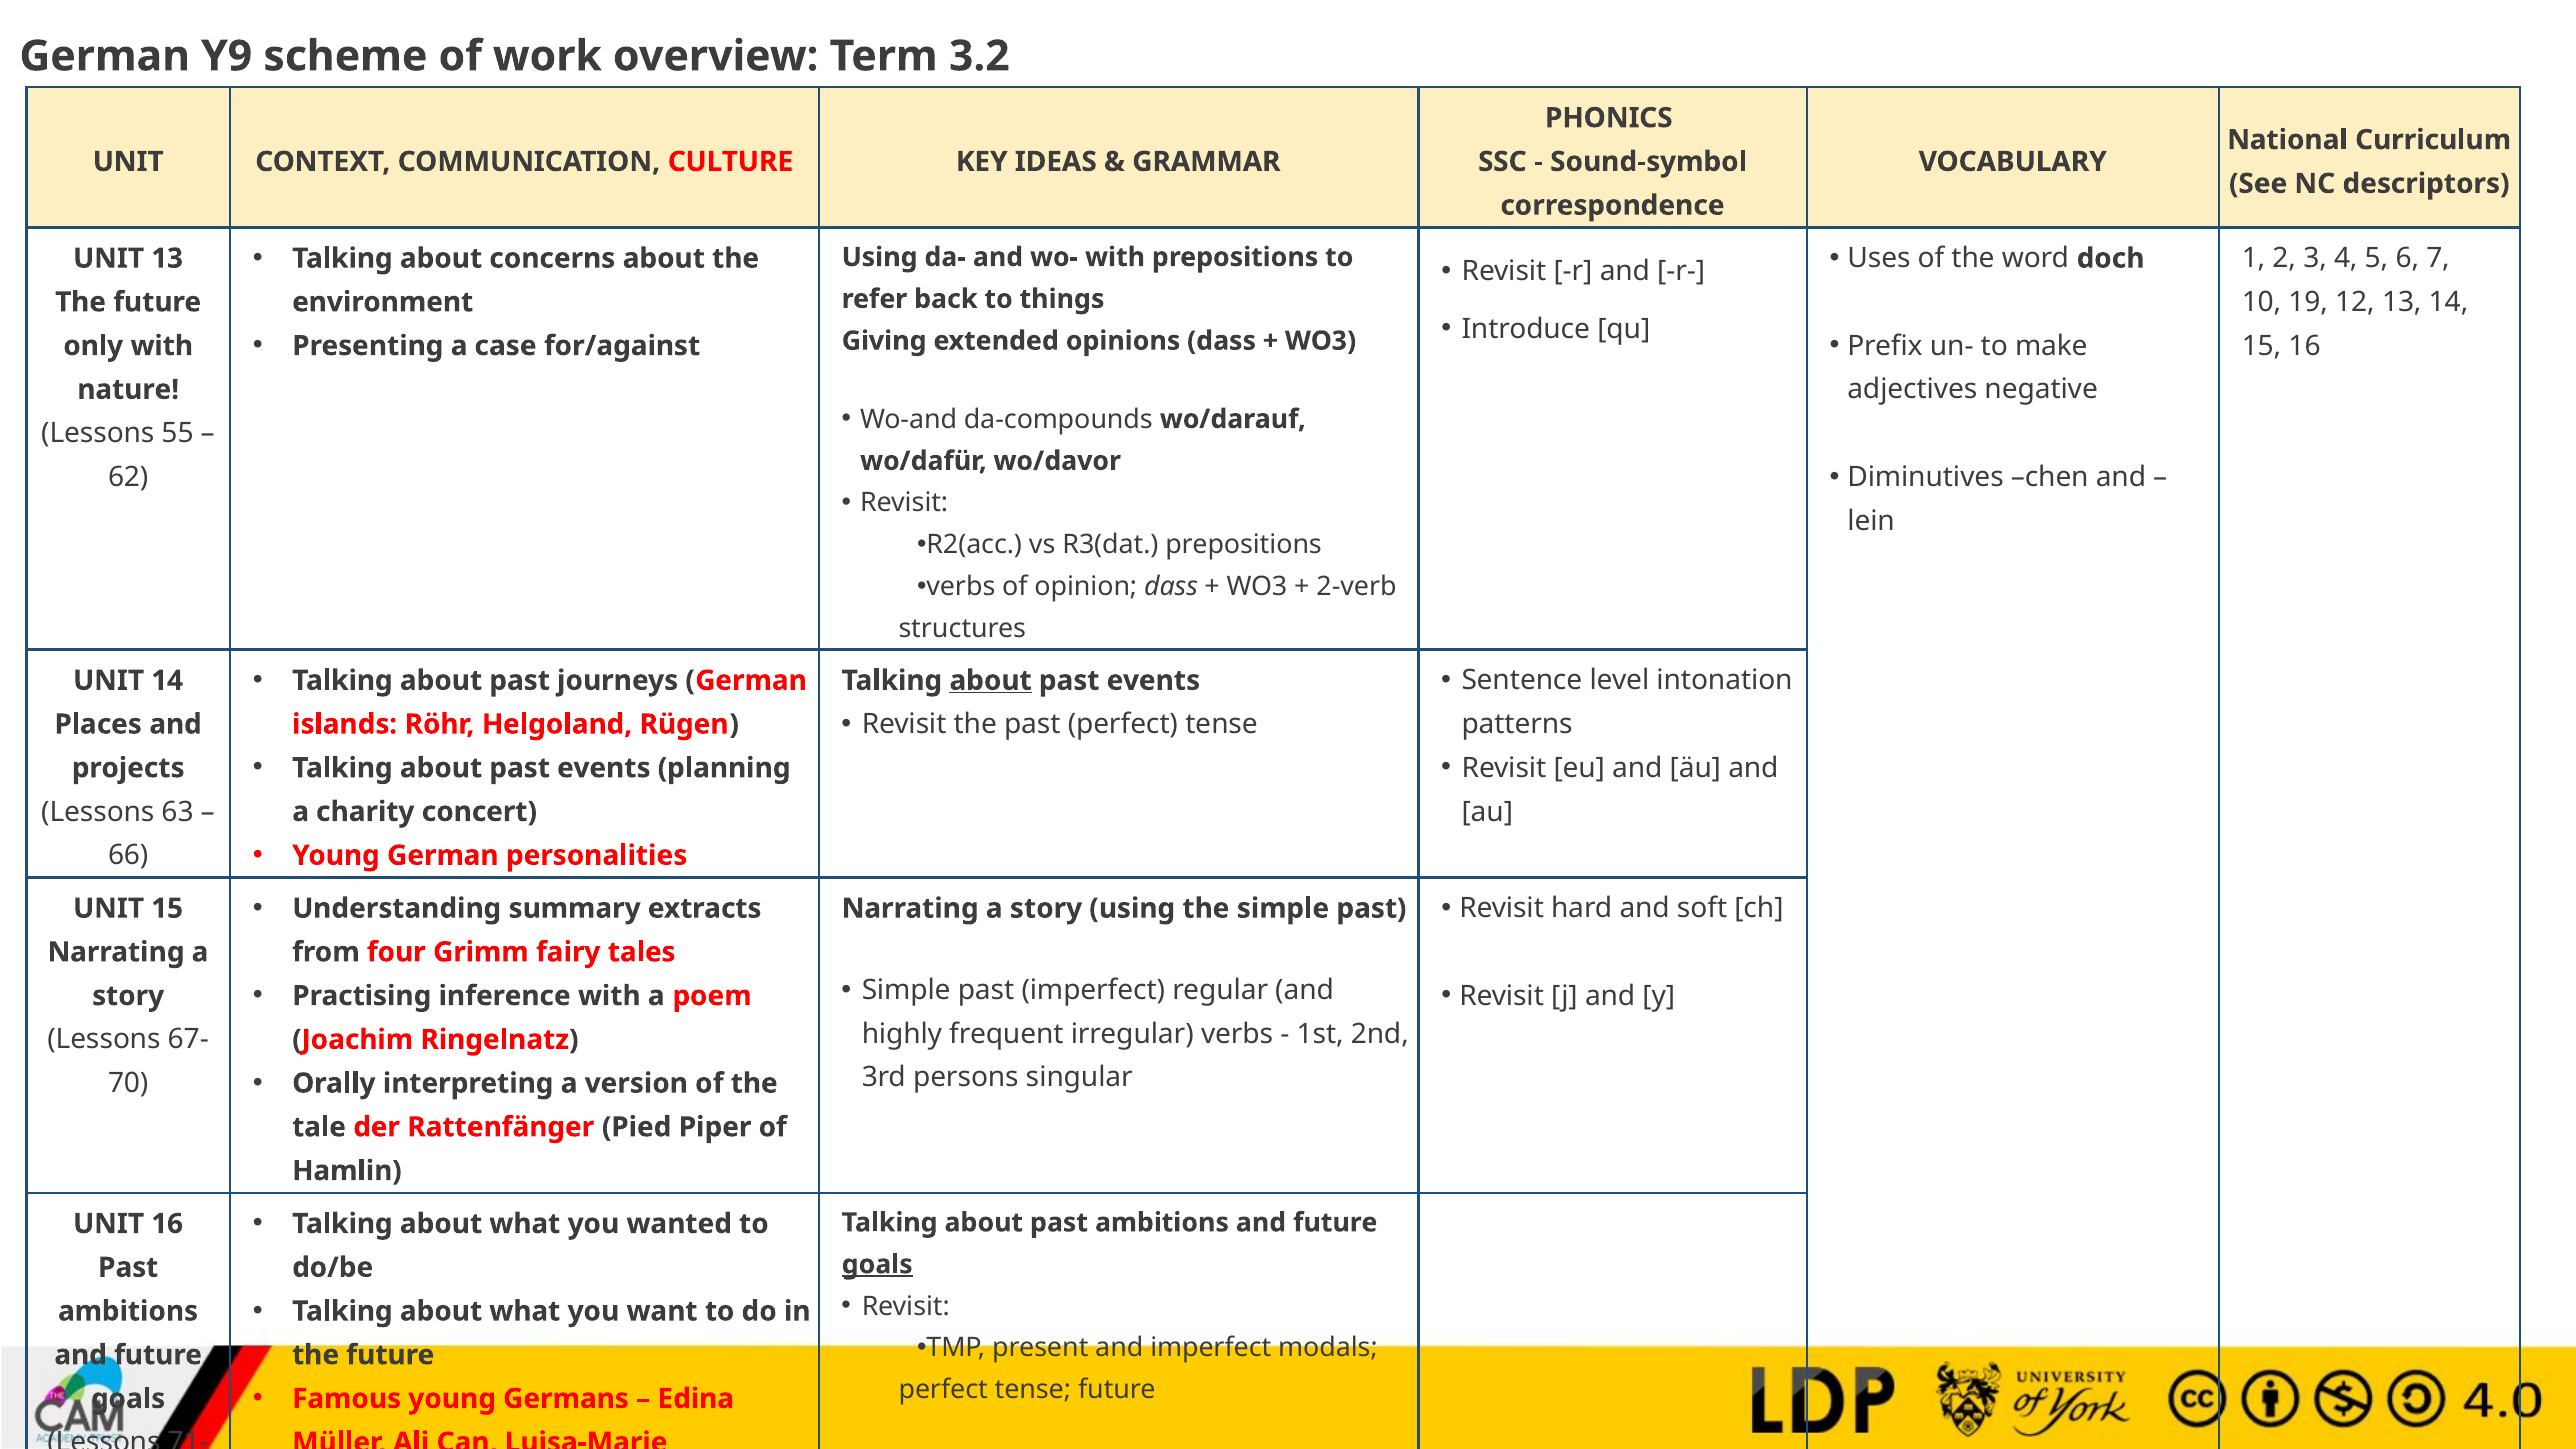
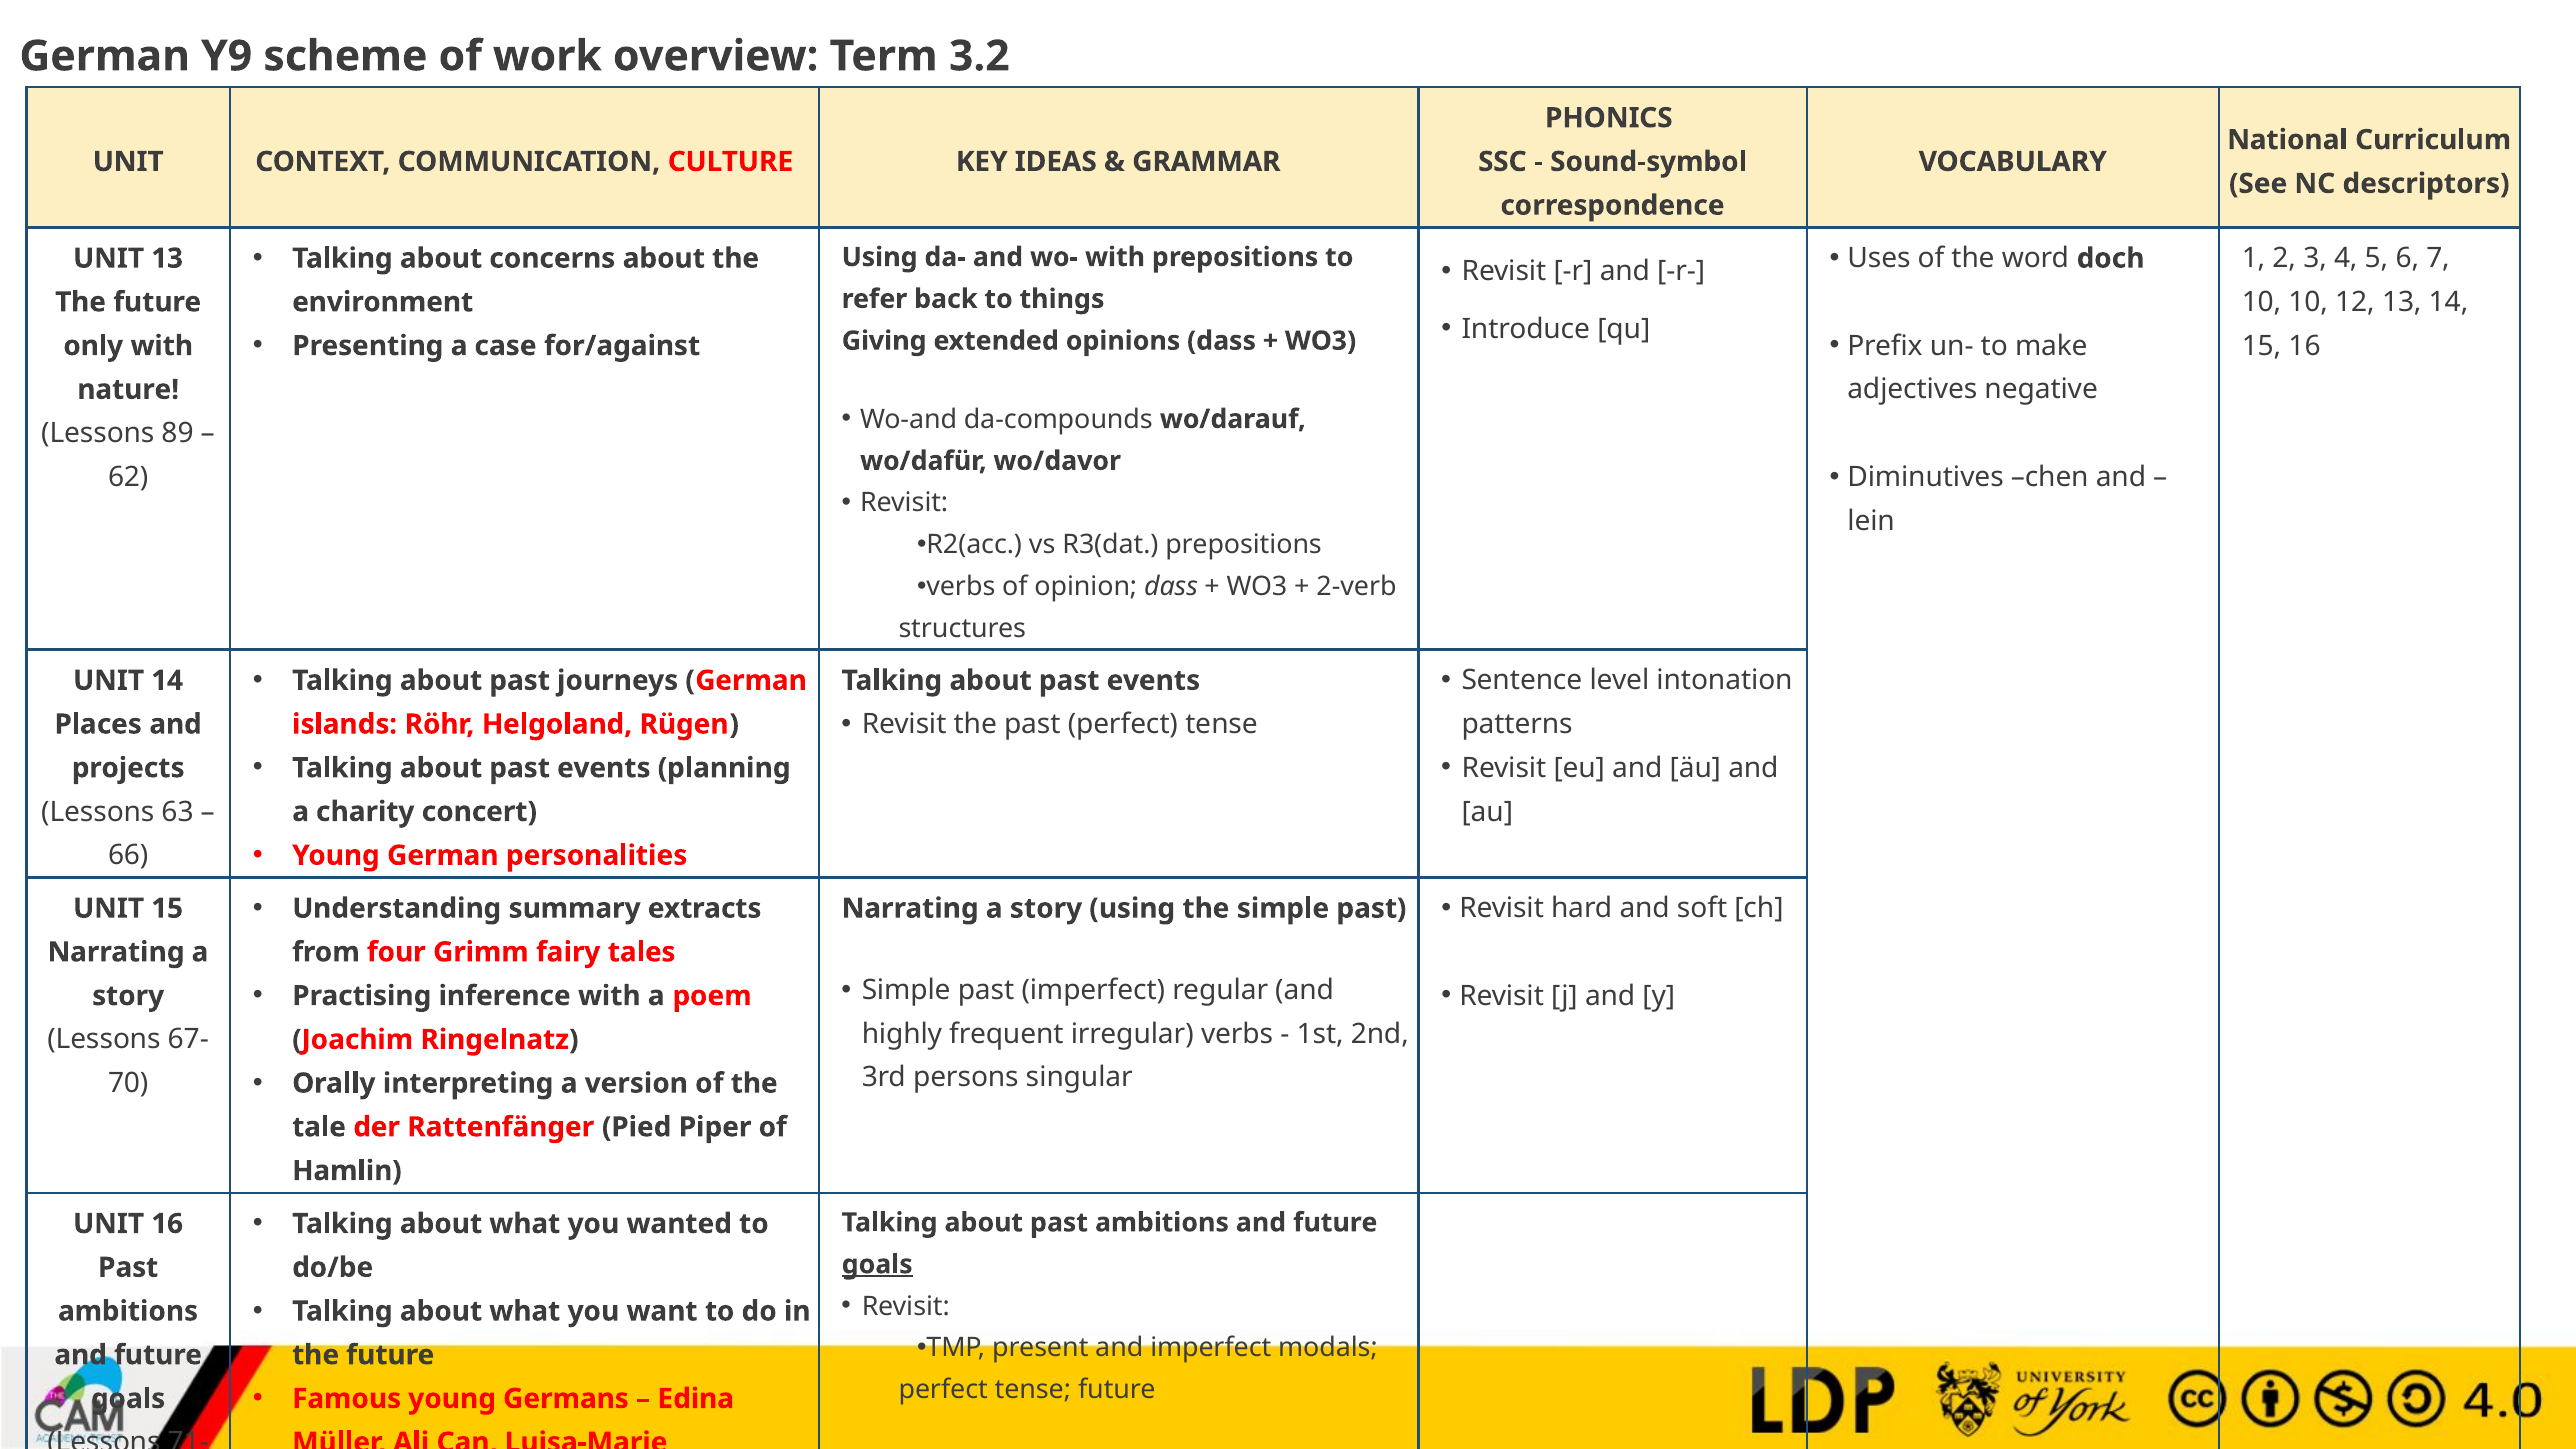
10 19: 19 -> 10
55: 55 -> 89
about at (991, 681) underline: present -> none
